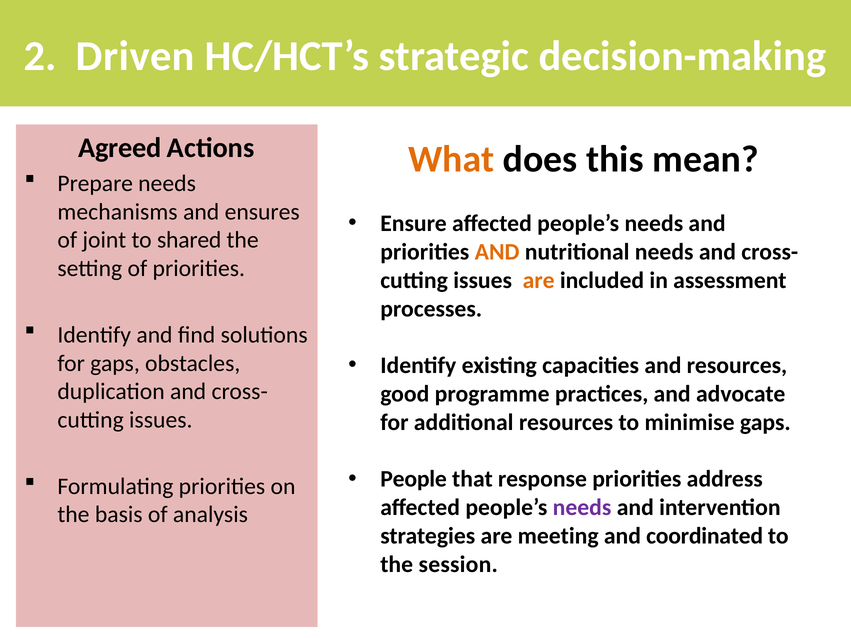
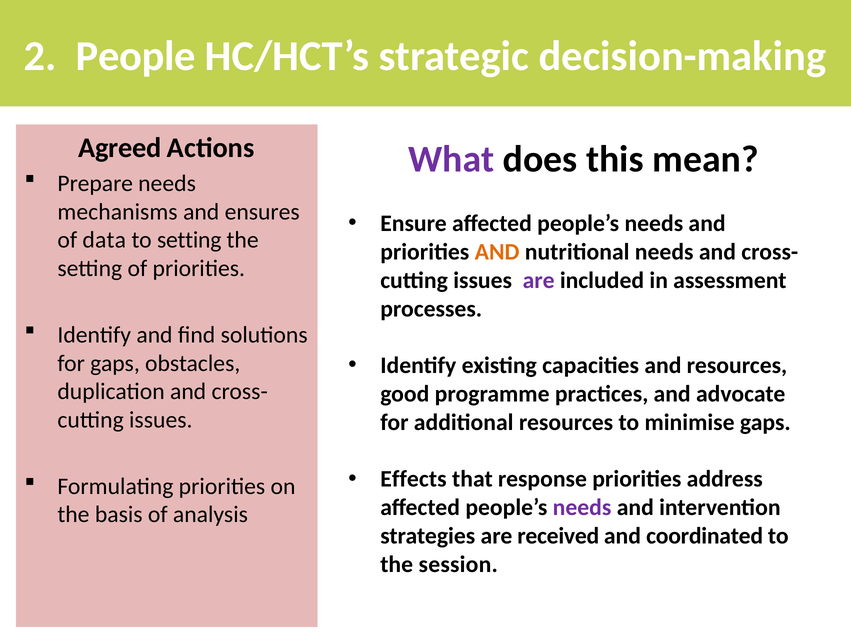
Driven: Driven -> People
What colour: orange -> purple
joint: joint -> data
to shared: shared -> setting
are at (539, 280) colour: orange -> purple
People: People -> Effects
meeting: meeting -> received
